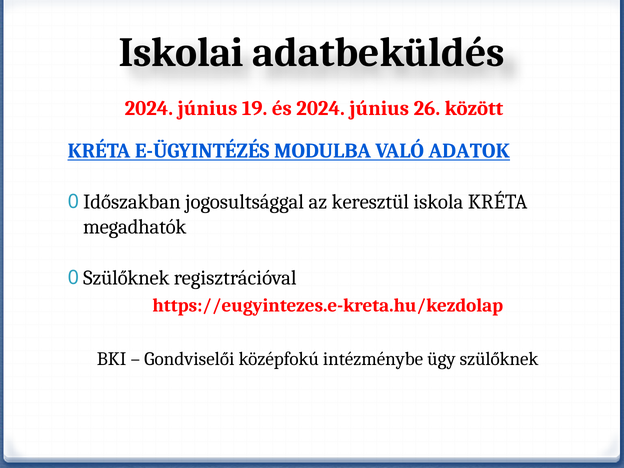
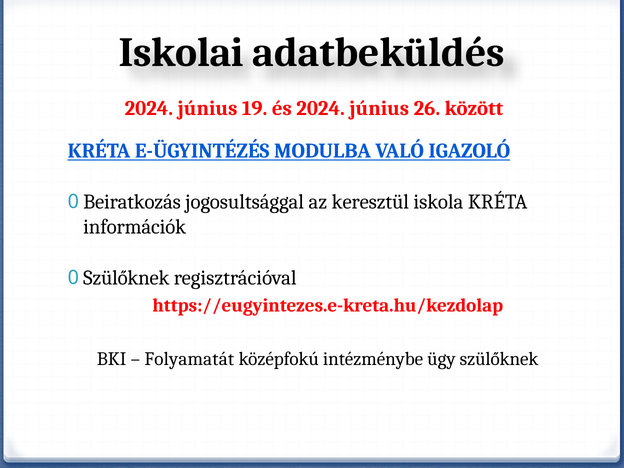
ADATOK: ADATOK -> IGAZOLÓ
Időszakban: Időszakban -> Beiratkozás
megadhatók: megadhatók -> információk
Gondviselői: Gondviselői -> Folyamatát
